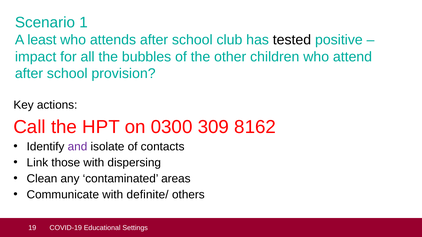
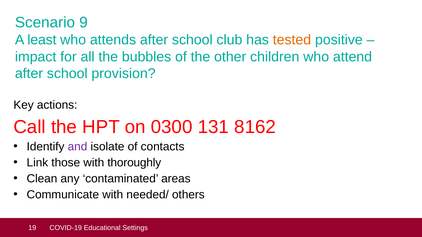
1: 1 -> 9
tested colour: black -> orange
309: 309 -> 131
dispersing: dispersing -> thoroughly
definite/: definite/ -> needed/
